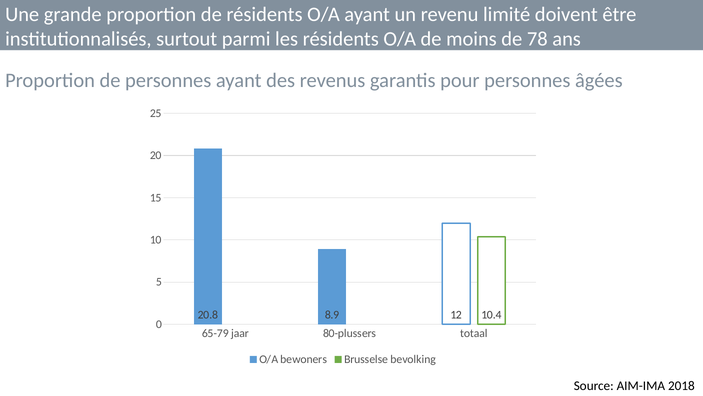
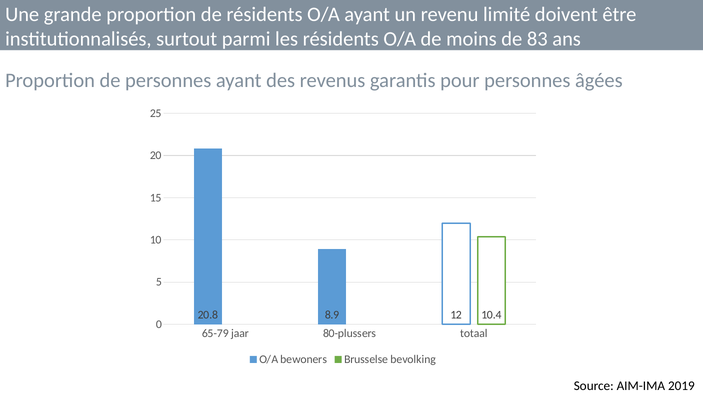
78: 78 -> 83
2018: 2018 -> 2019
